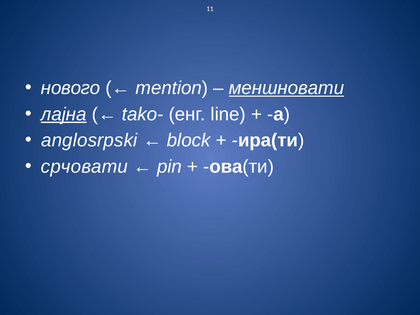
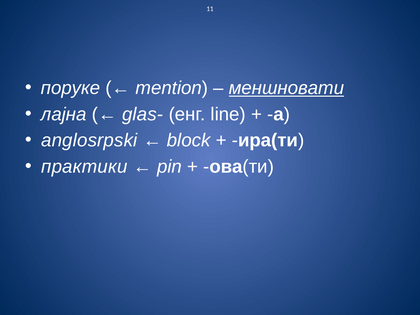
нового: нового -> поруке
лајна underline: present -> none
tako-: tako- -> glas-
срчовати: срчовати -> практики
